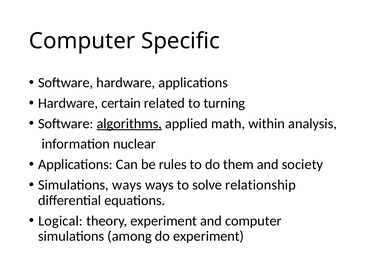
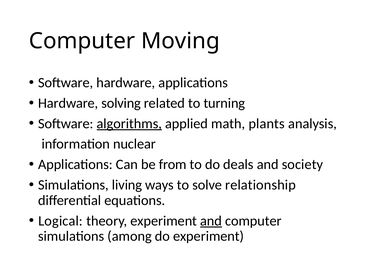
Specific: Specific -> Moving
certain: certain -> solving
within: within -> plants
rules: rules -> from
them: them -> deals
Simulations ways: ways -> living
and at (211, 221) underline: none -> present
